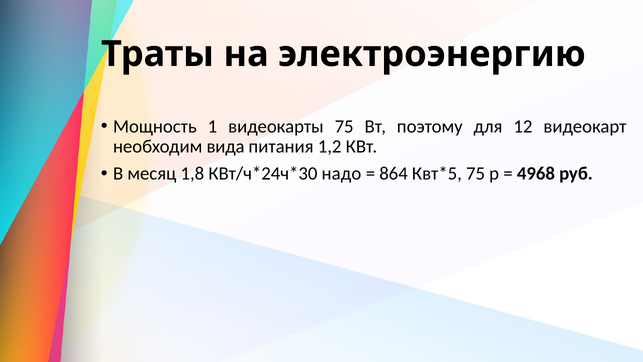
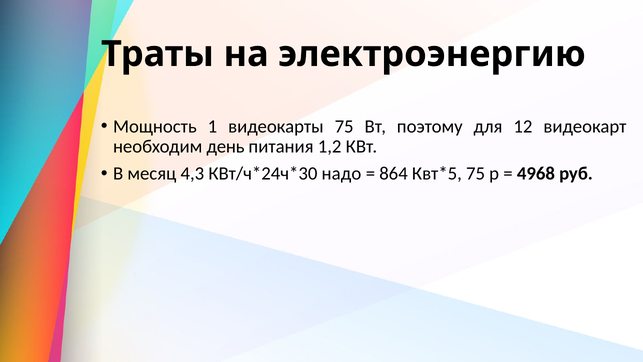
вида: вида -> день
1,8: 1,8 -> 4,3
